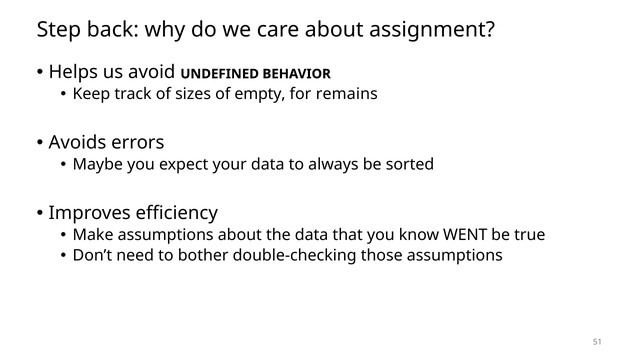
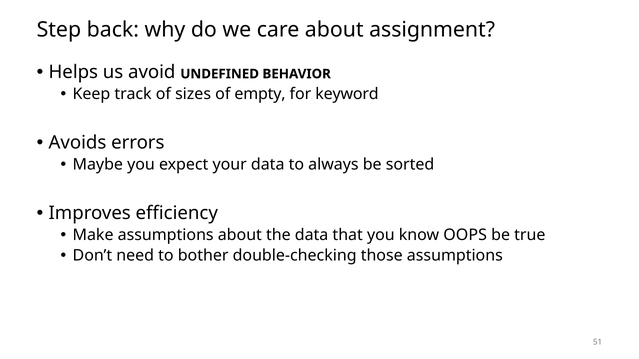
remains: remains -> keyword
WENT: WENT -> OOPS
